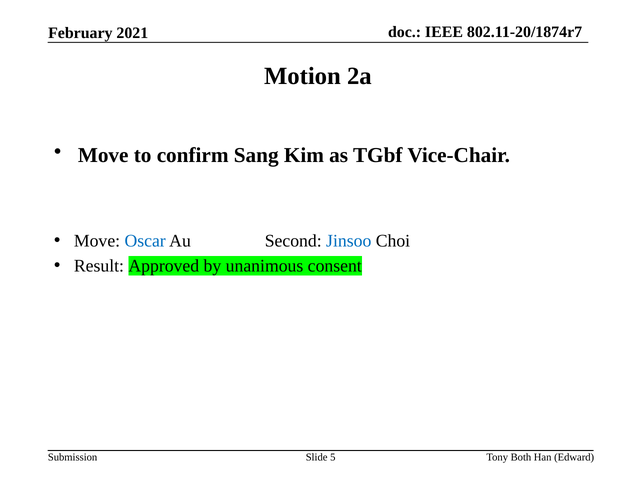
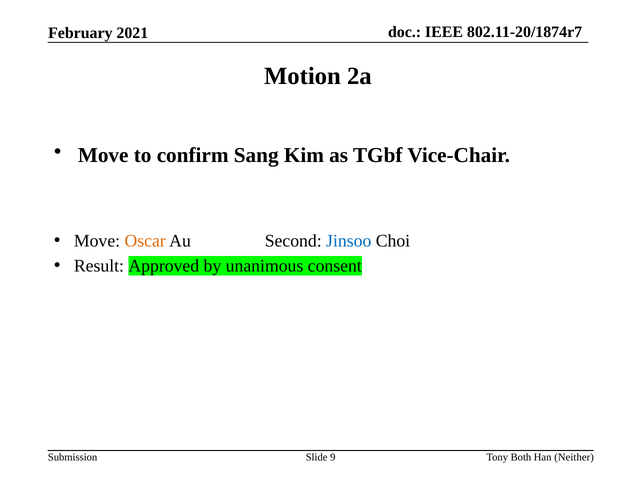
Oscar colour: blue -> orange
5: 5 -> 9
Edward: Edward -> Neither
